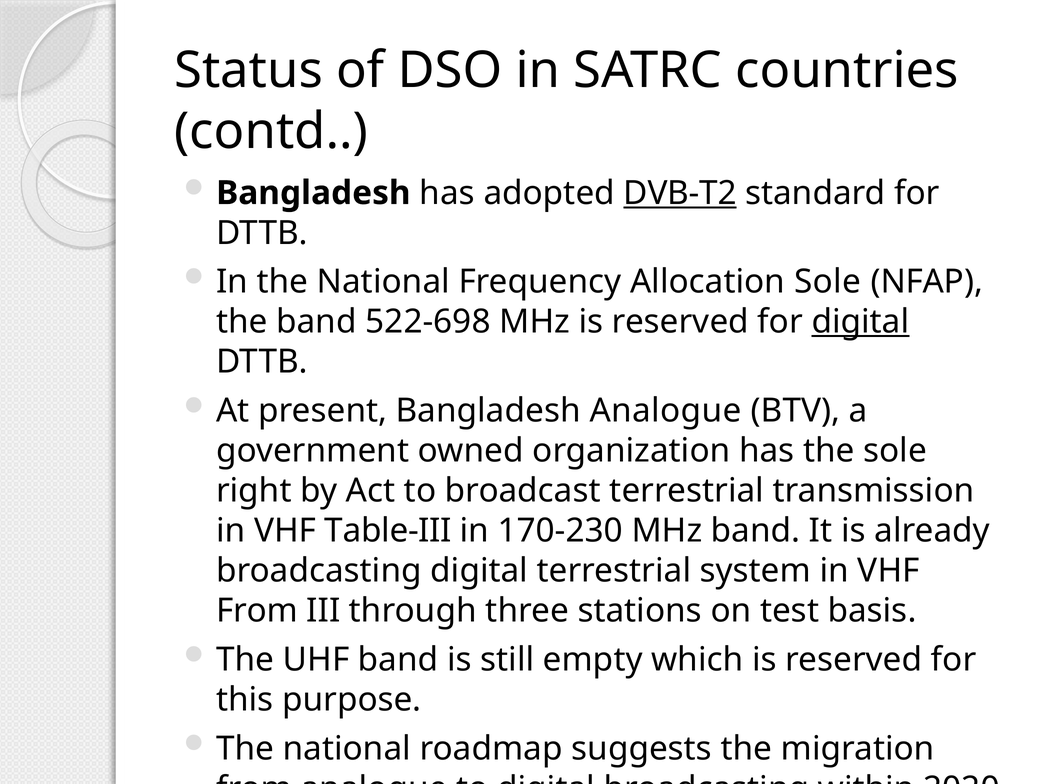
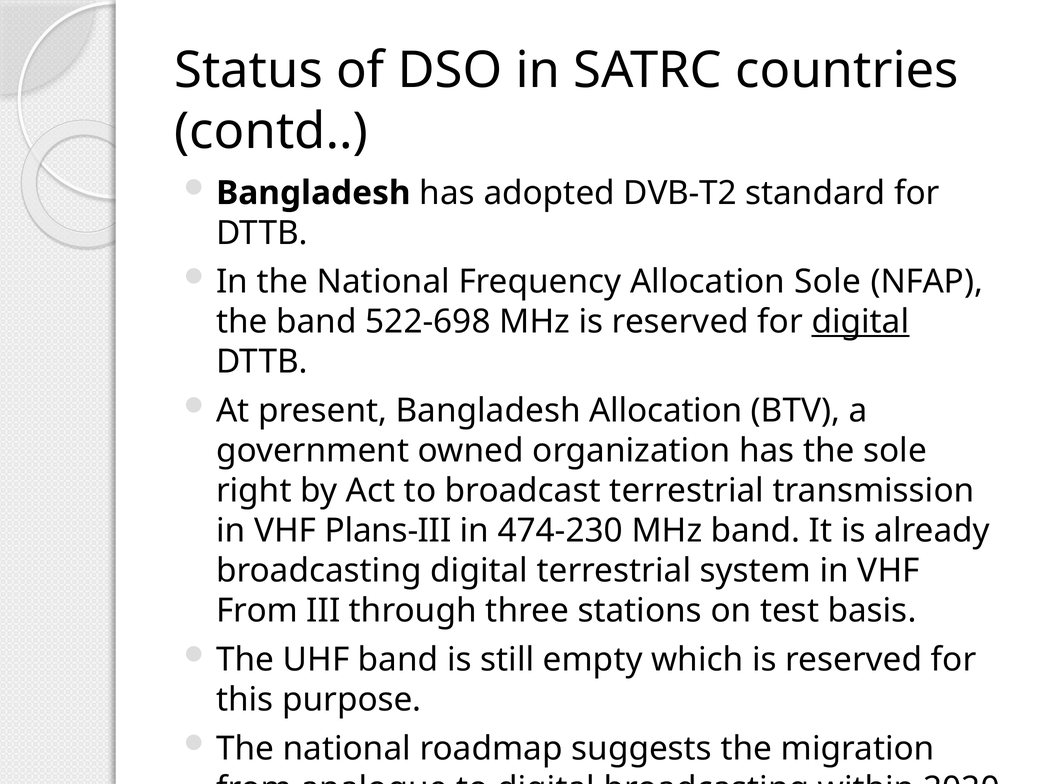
DVB-T2 at (680, 193) underline: present -> none
Bangladesh Analogue: Analogue -> Allocation
Table-III: Table-III -> Plans-III
170-230: 170-230 -> 474-230
